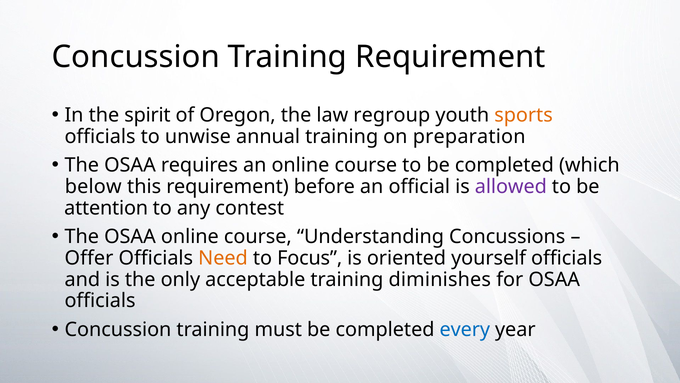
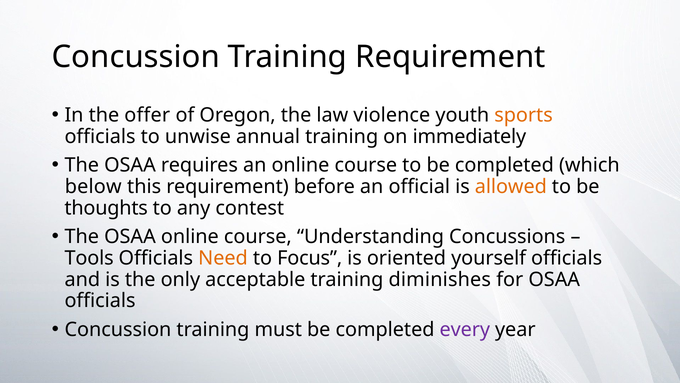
spirit: spirit -> offer
regroup: regroup -> violence
preparation: preparation -> immediately
allowed colour: purple -> orange
attention: attention -> thoughts
Offer: Offer -> Tools
every colour: blue -> purple
